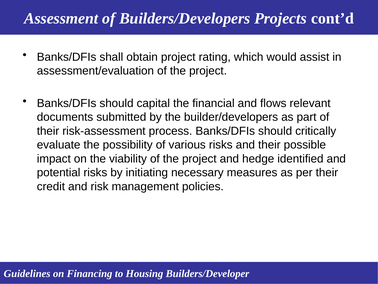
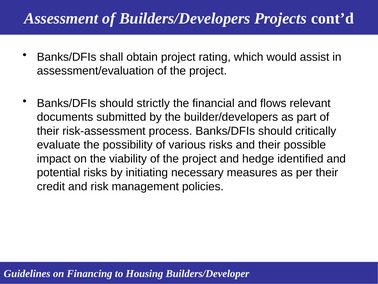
capital: capital -> strictly
